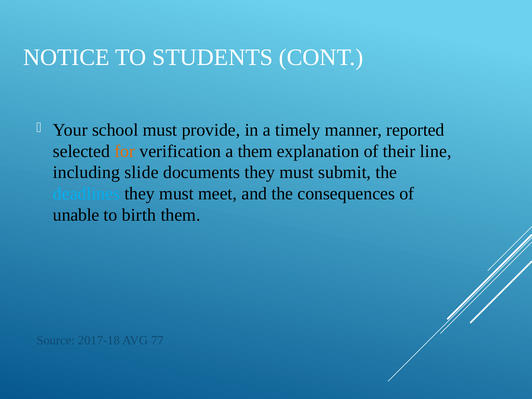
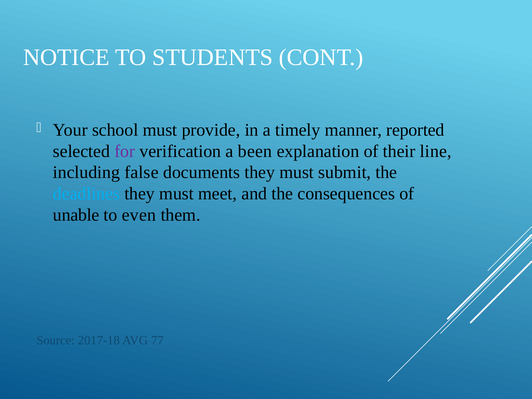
for colour: orange -> purple
a them: them -> been
slide: slide -> false
birth: birth -> even
